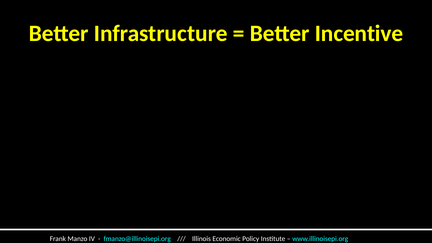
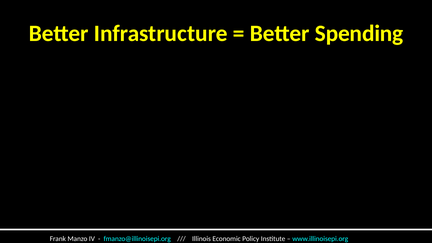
Incentive: Incentive -> Spending
